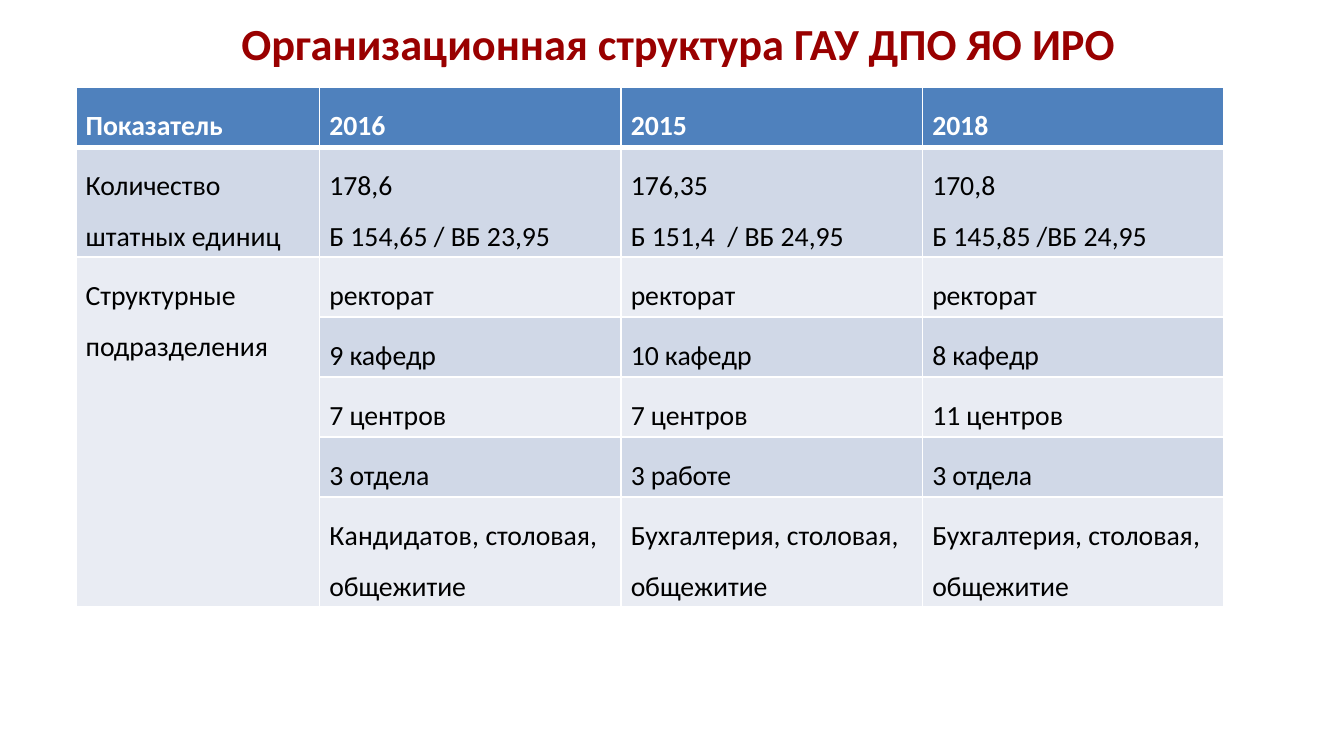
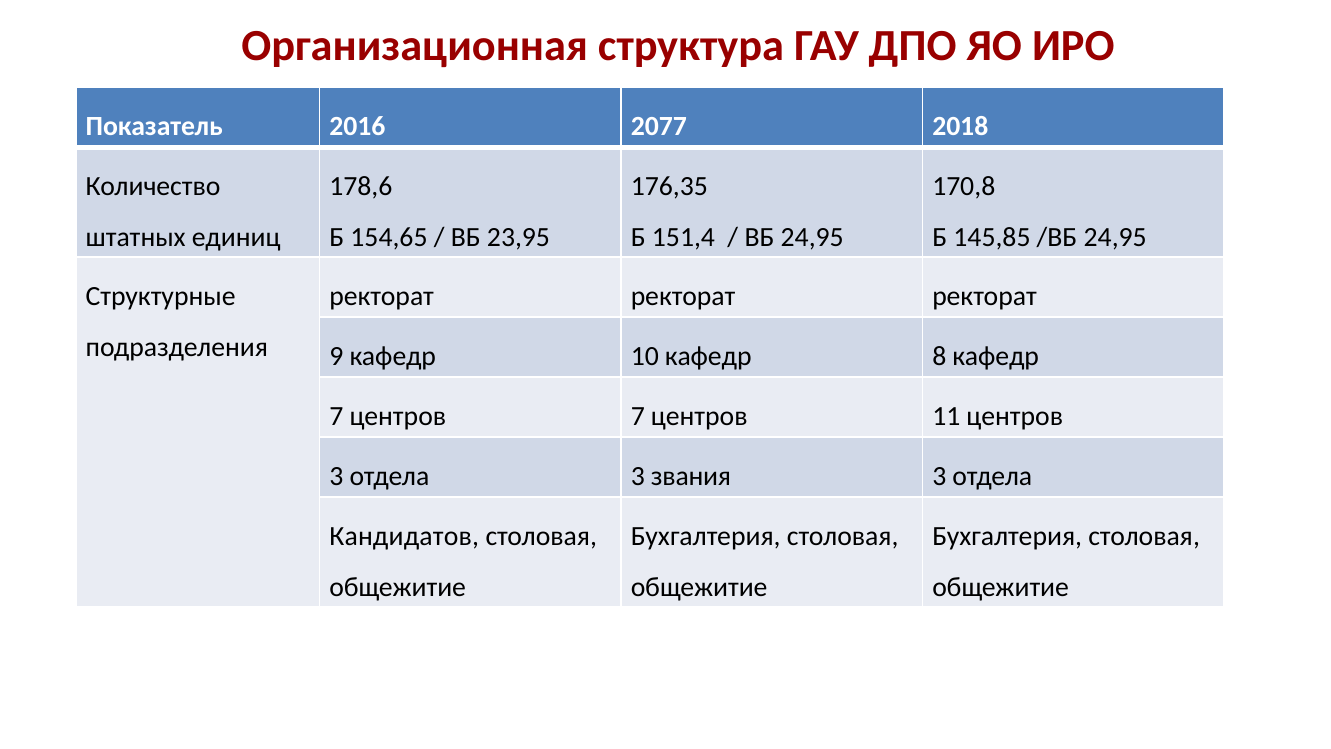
2015: 2015 -> 2077
работе: работе -> звания
